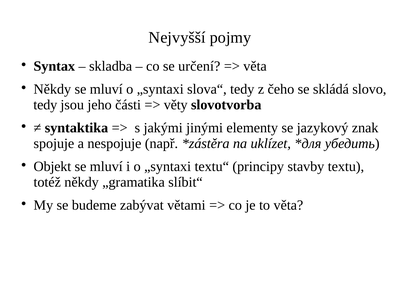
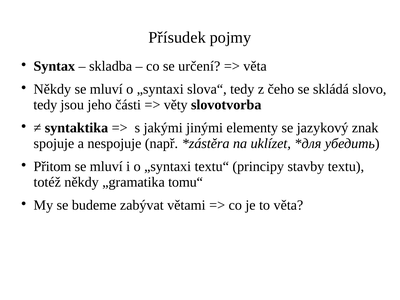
Nejvyšší: Nejvyšší -> Přísudek
Objekt: Objekt -> Přitom
slíbit“: slíbit“ -> tomu“
